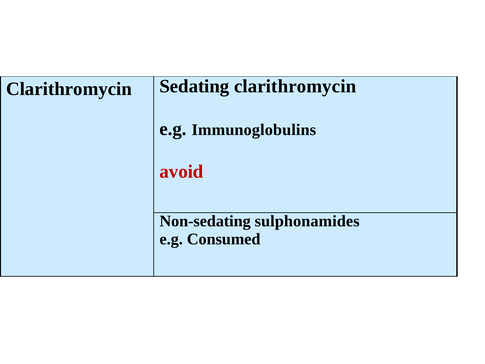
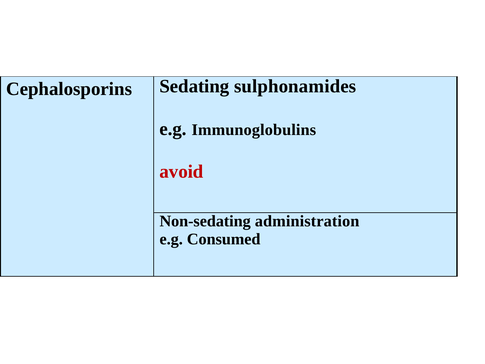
Clarithromycin at (69, 89): Clarithromycin -> Cephalosporins
Sedating clarithromycin: clarithromycin -> sulphonamides
sulphonamides: sulphonamides -> administration
